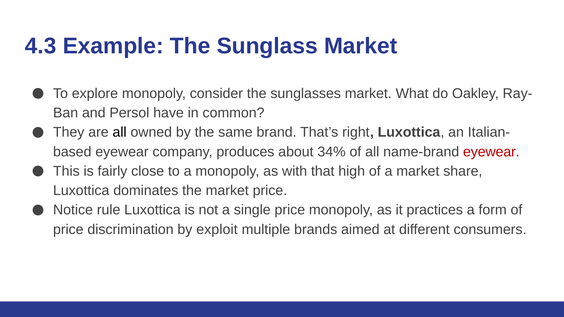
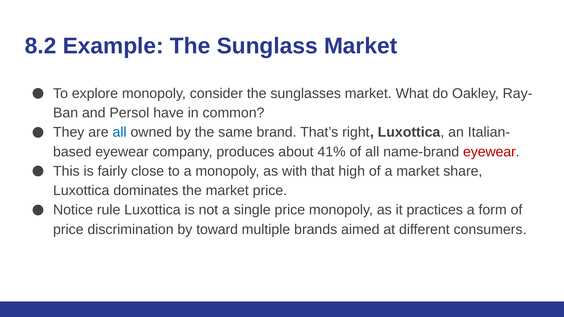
4.3: 4.3 -> 8.2
all at (120, 132) colour: black -> blue
34%: 34% -> 41%
exploit: exploit -> toward
